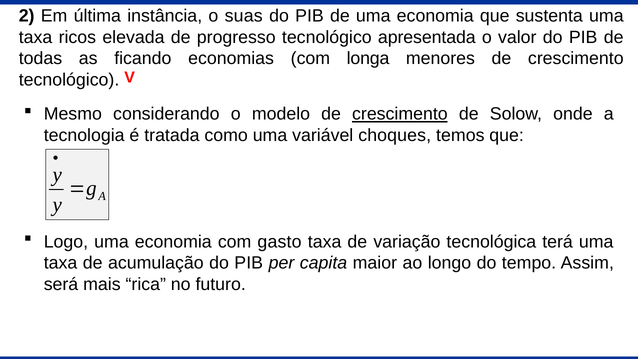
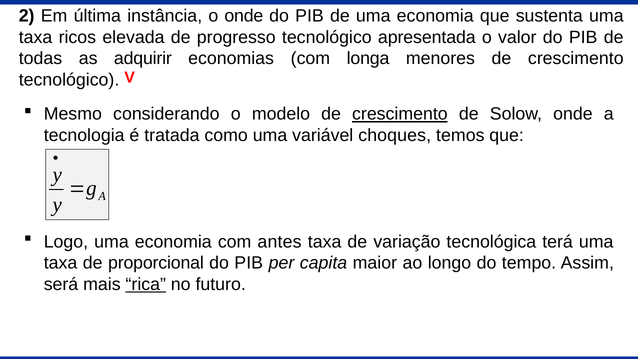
o suas: suas -> onde
ficando: ficando -> adquirir
gasto: gasto -> antes
acumulação: acumulação -> proporcional
rica underline: none -> present
